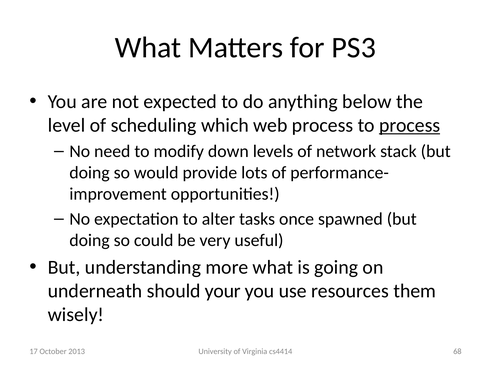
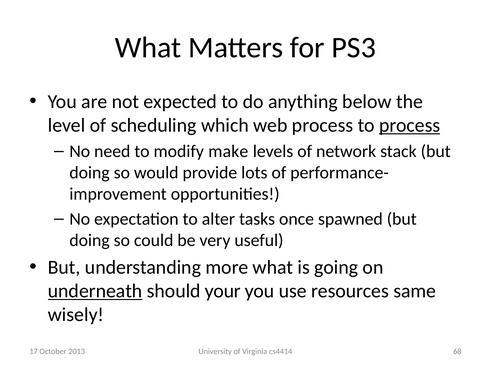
down: down -> make
underneath underline: none -> present
them: them -> same
